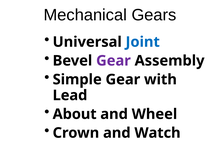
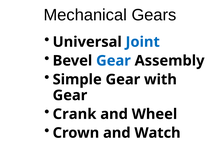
Gear at (113, 61) colour: purple -> blue
Lead at (70, 95): Lead -> Gear
About: About -> Crank
